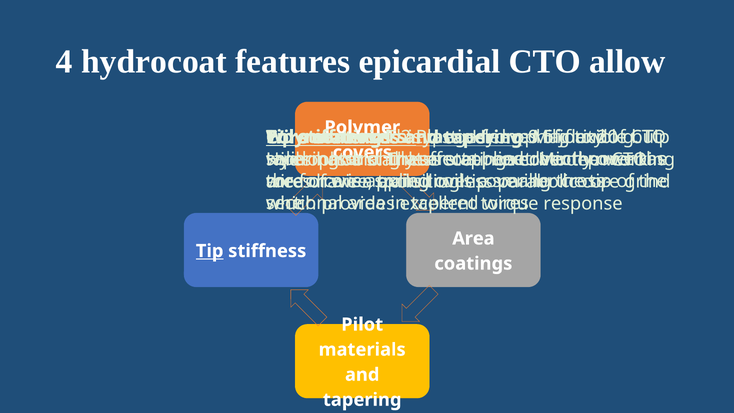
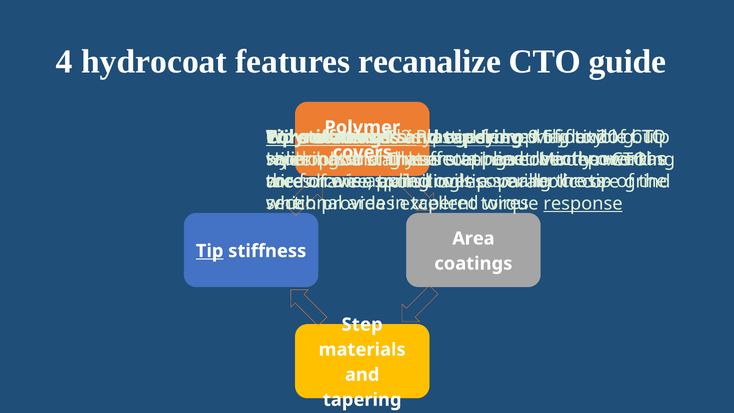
epicardial: epicardial -> recanalize
allow: allow -> guide
response underline: none -> present
Pilot: Pilot -> Step
